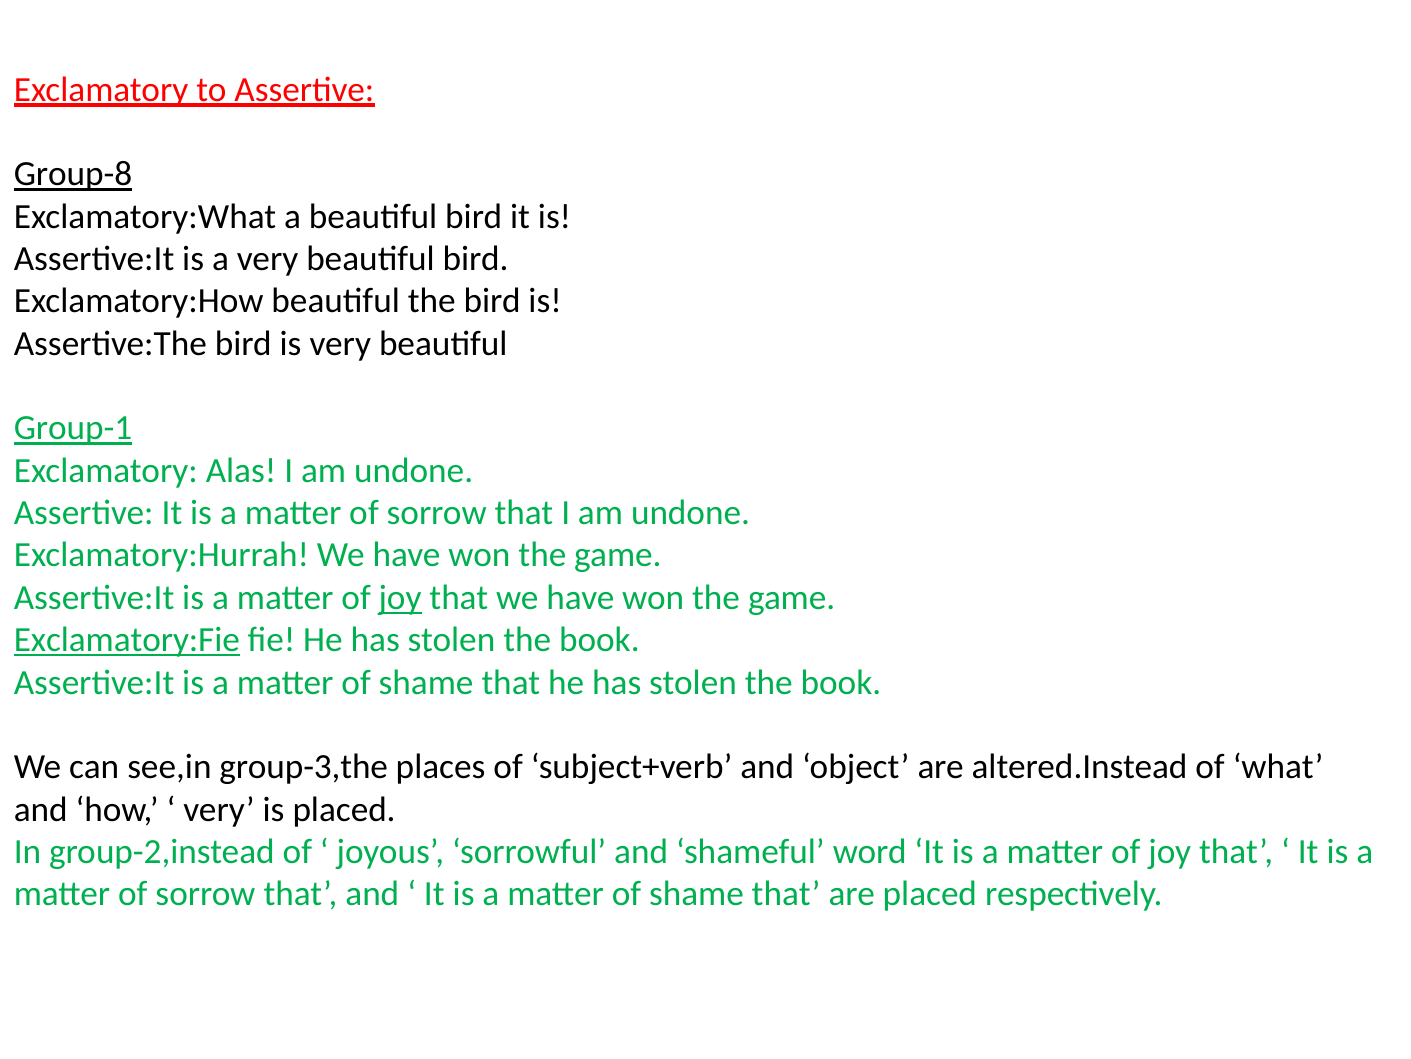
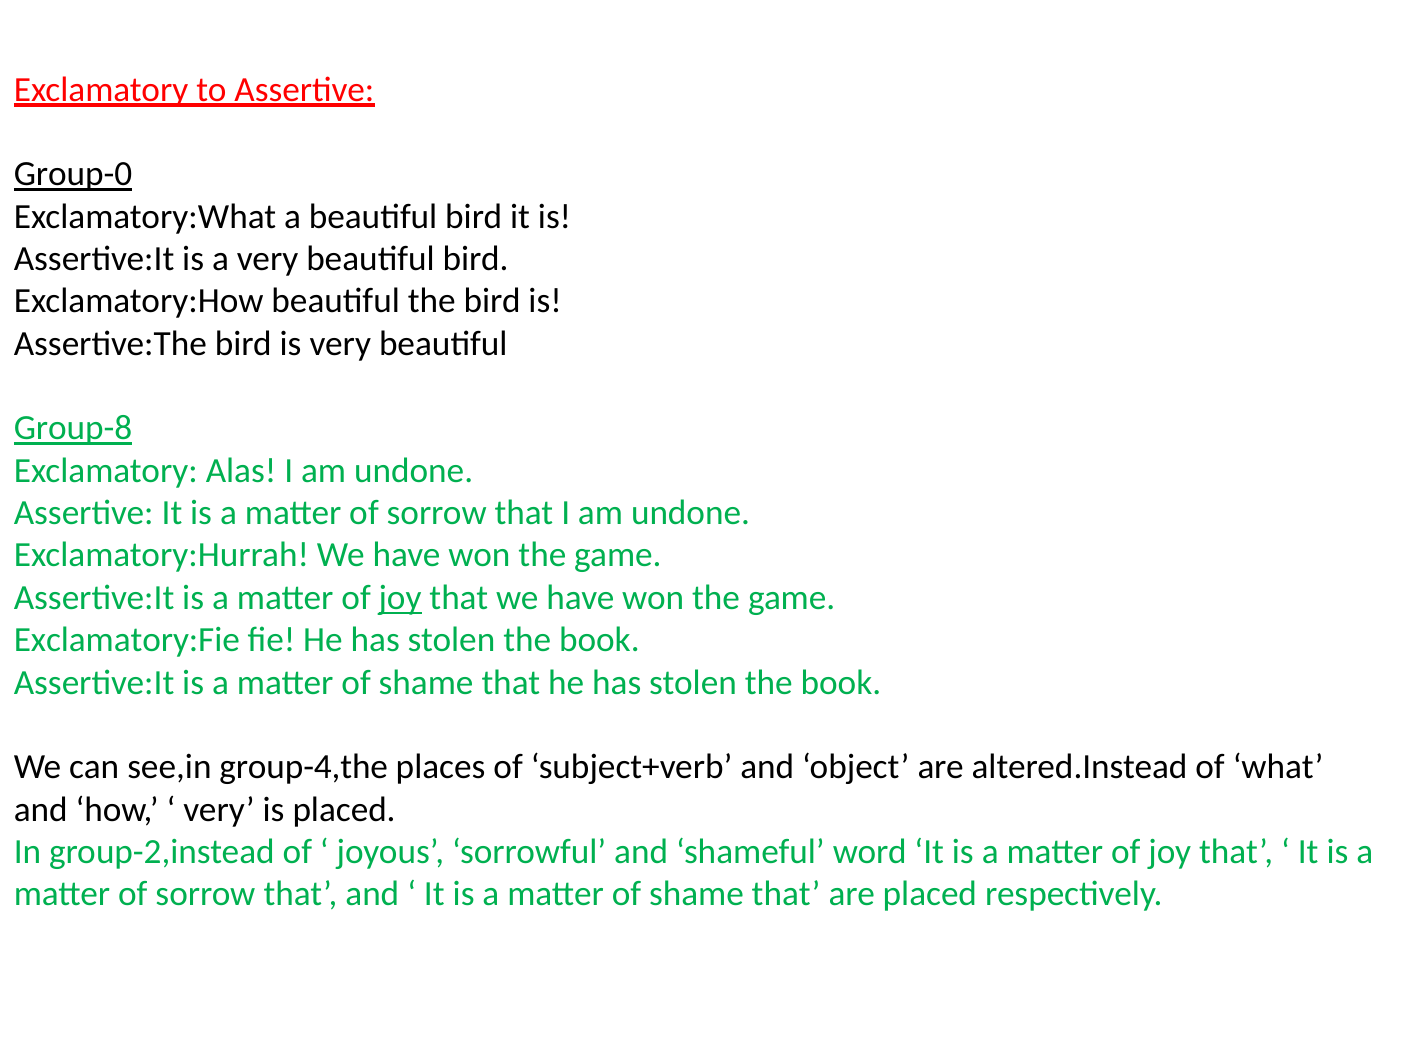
Group-8: Group-8 -> Group-0
Group-1: Group-1 -> Group-8
Exclamatory:Fie underline: present -> none
group-3,the: group-3,the -> group-4,the
